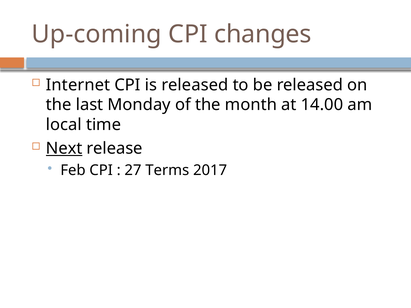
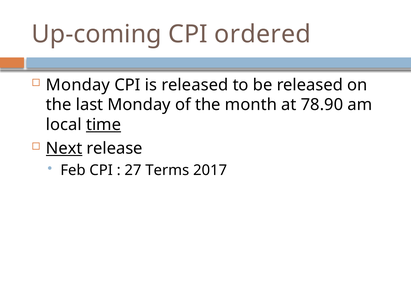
changes: changes -> ordered
Internet at (78, 85): Internet -> Monday
14.00: 14.00 -> 78.90
time underline: none -> present
